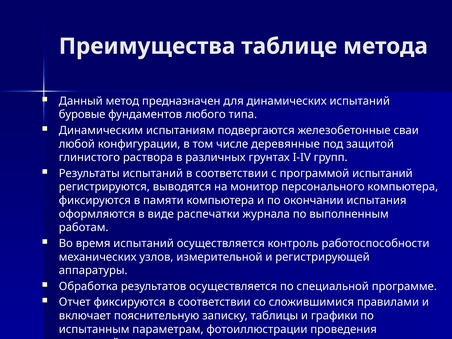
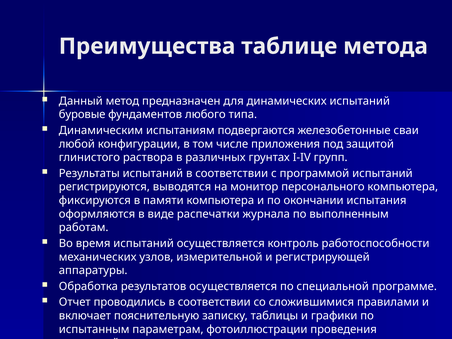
деревянные: деревянные -> приложения
Отчет фиксируются: фиксируются -> проводились
